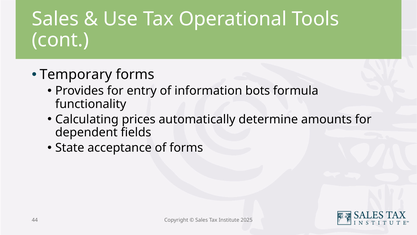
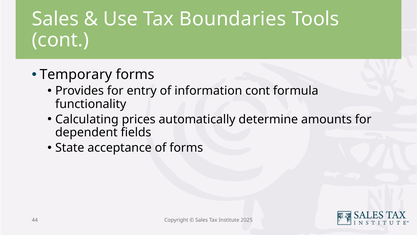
Operational: Operational -> Boundaries
information bots: bots -> cont
